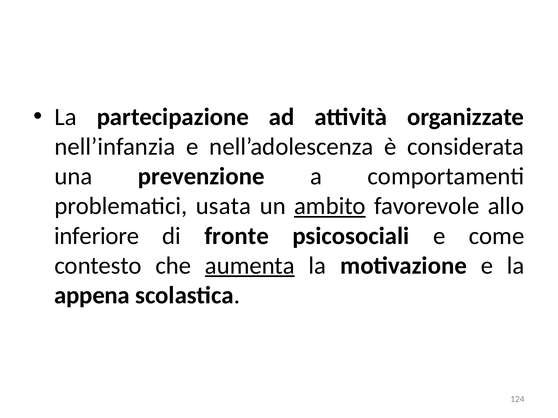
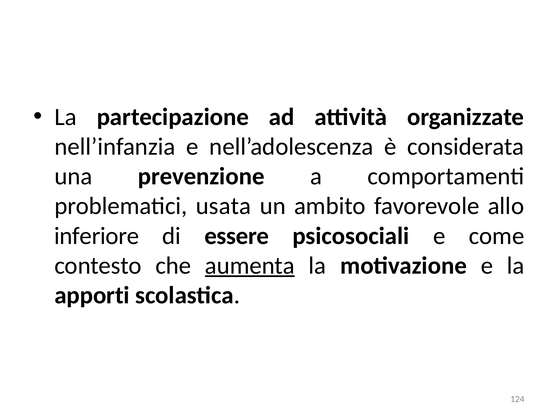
ambito underline: present -> none
fronte: fronte -> essere
appena: appena -> apporti
